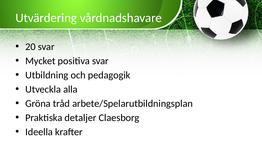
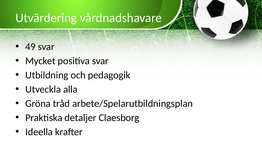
20: 20 -> 49
